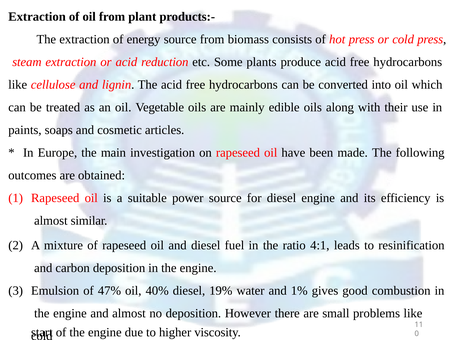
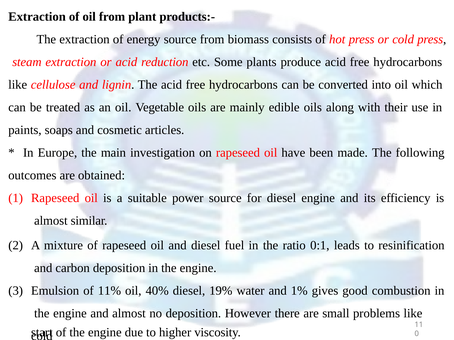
4:1: 4:1 -> 0:1
47%: 47% -> 11%
